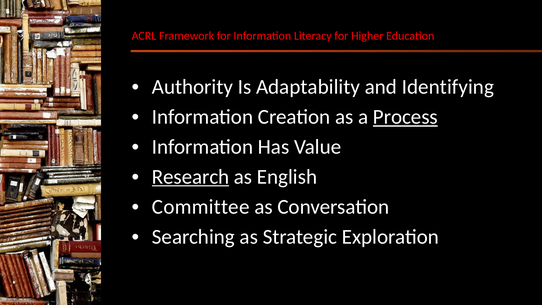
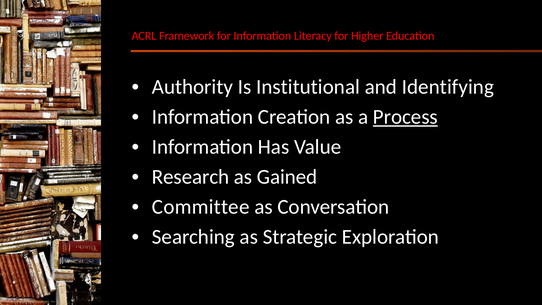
Adaptability: Adaptability -> Institutional
Research underline: present -> none
English: English -> Gained
